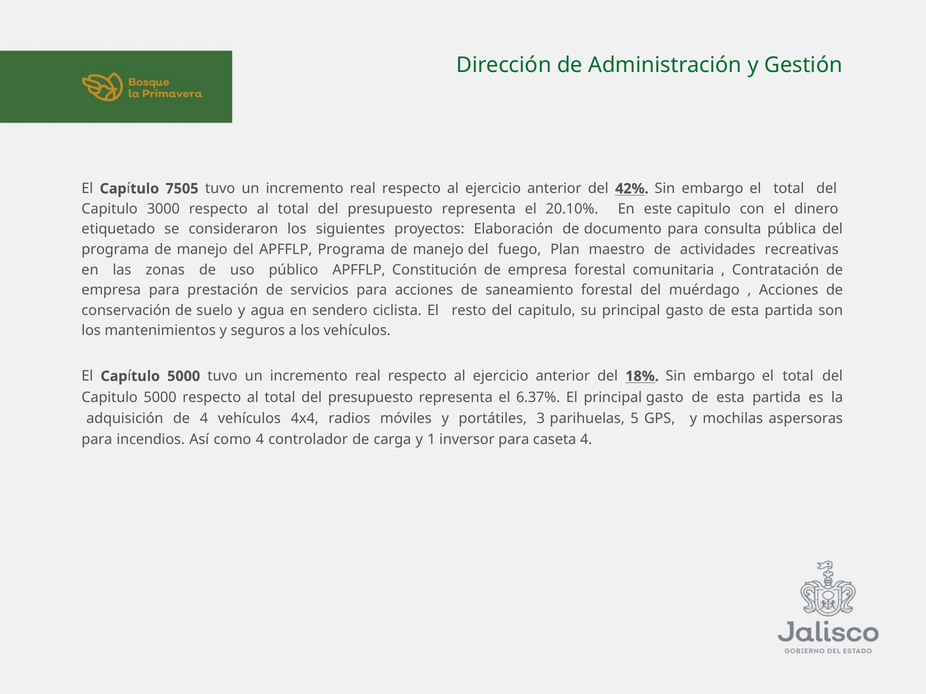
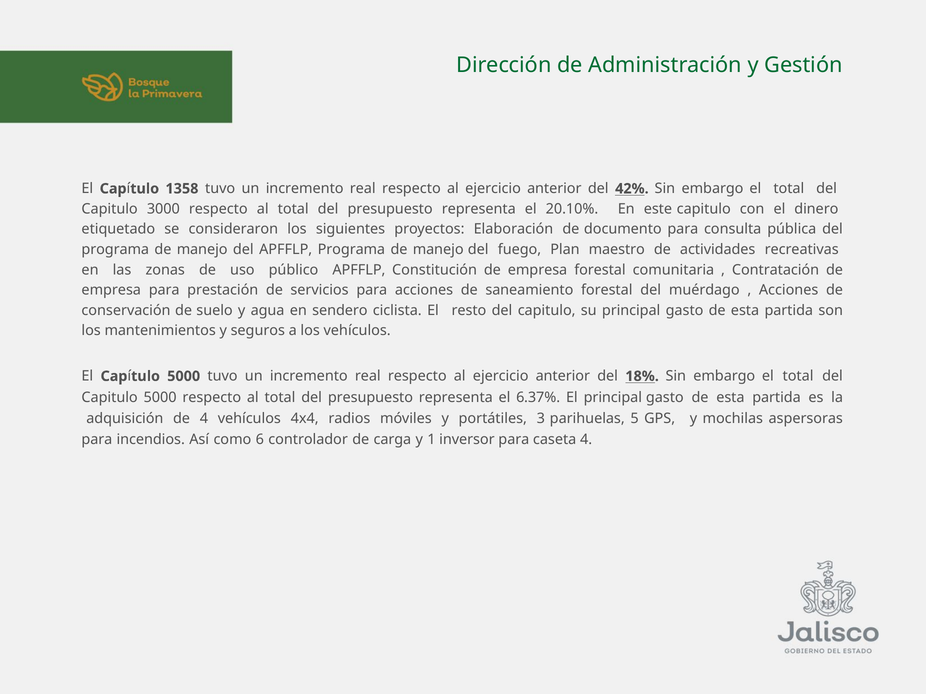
7505: 7505 -> 1358
como 4: 4 -> 6
